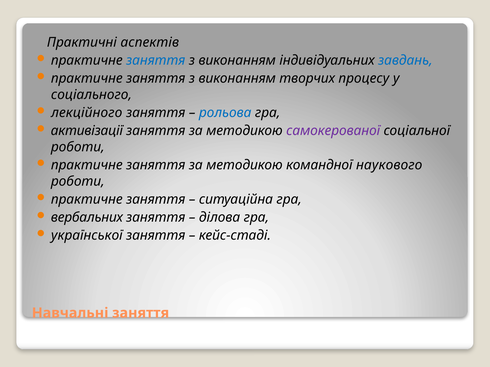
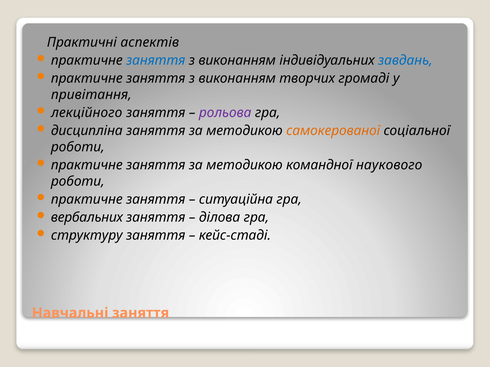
процесу: процесу -> громаді
соціального: соціального -> привітання
рольова colour: blue -> purple
активізації: активізації -> дисципліна
самокерованої colour: purple -> orange
української: української -> структуру
